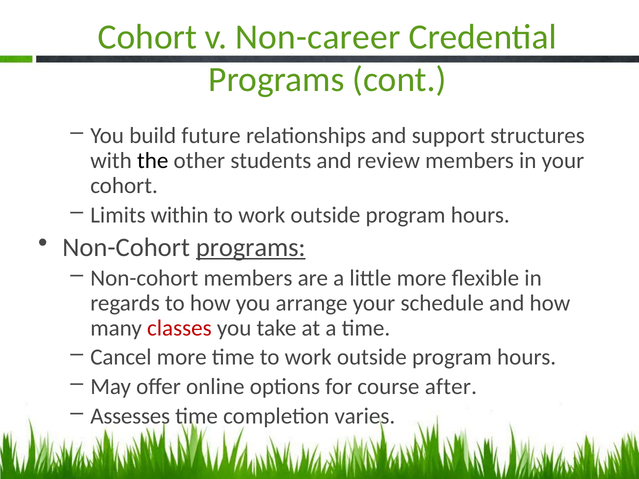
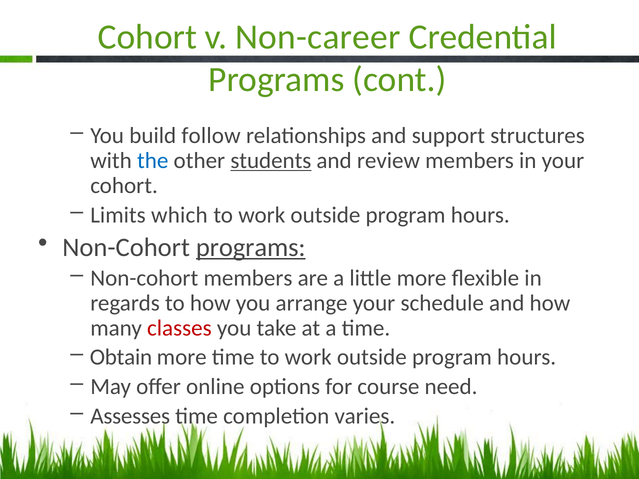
future: future -> follow
the colour: black -> blue
students underline: none -> present
within: within -> which
Cancel: Cancel -> Obtain
after: after -> need
